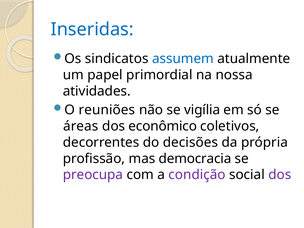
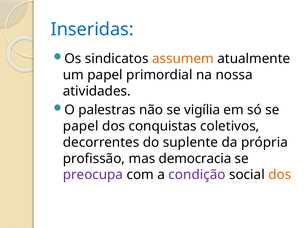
assumem colour: blue -> orange
reuniões: reuniões -> palestras
áreas at (81, 126): áreas -> papel
econômico: econômico -> conquistas
decisões: decisões -> suplente
dos at (280, 175) colour: purple -> orange
